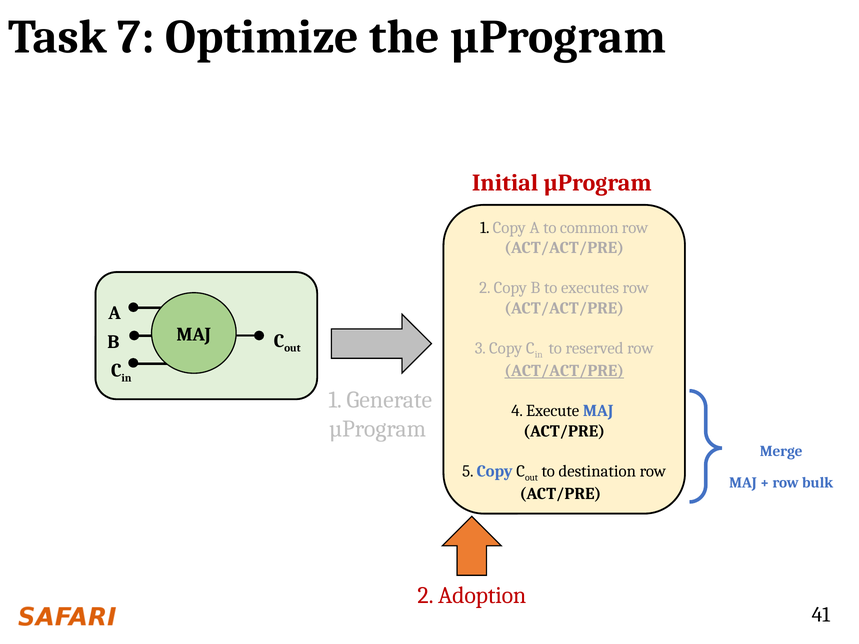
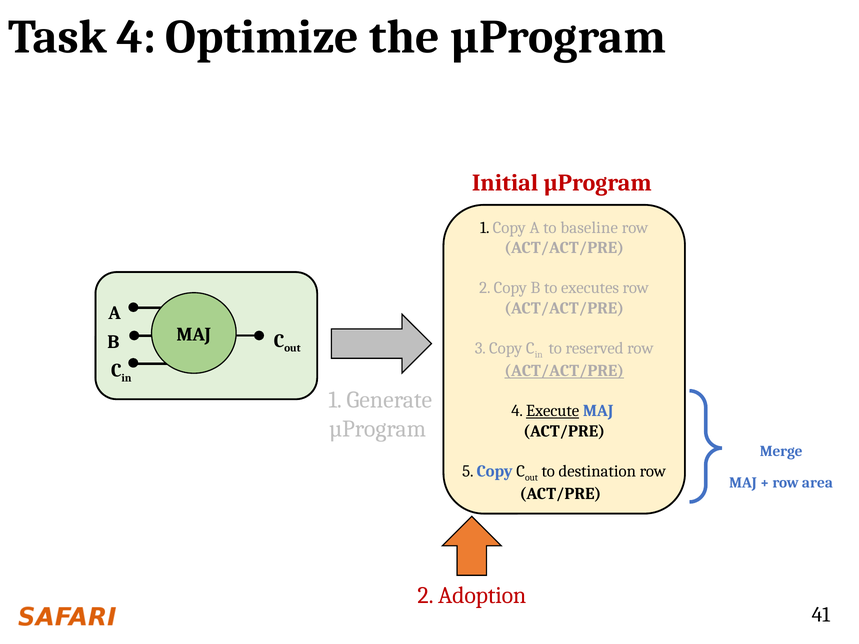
Task 7: 7 -> 4
common: common -> baseline
Execute underline: none -> present
bulk: bulk -> area
